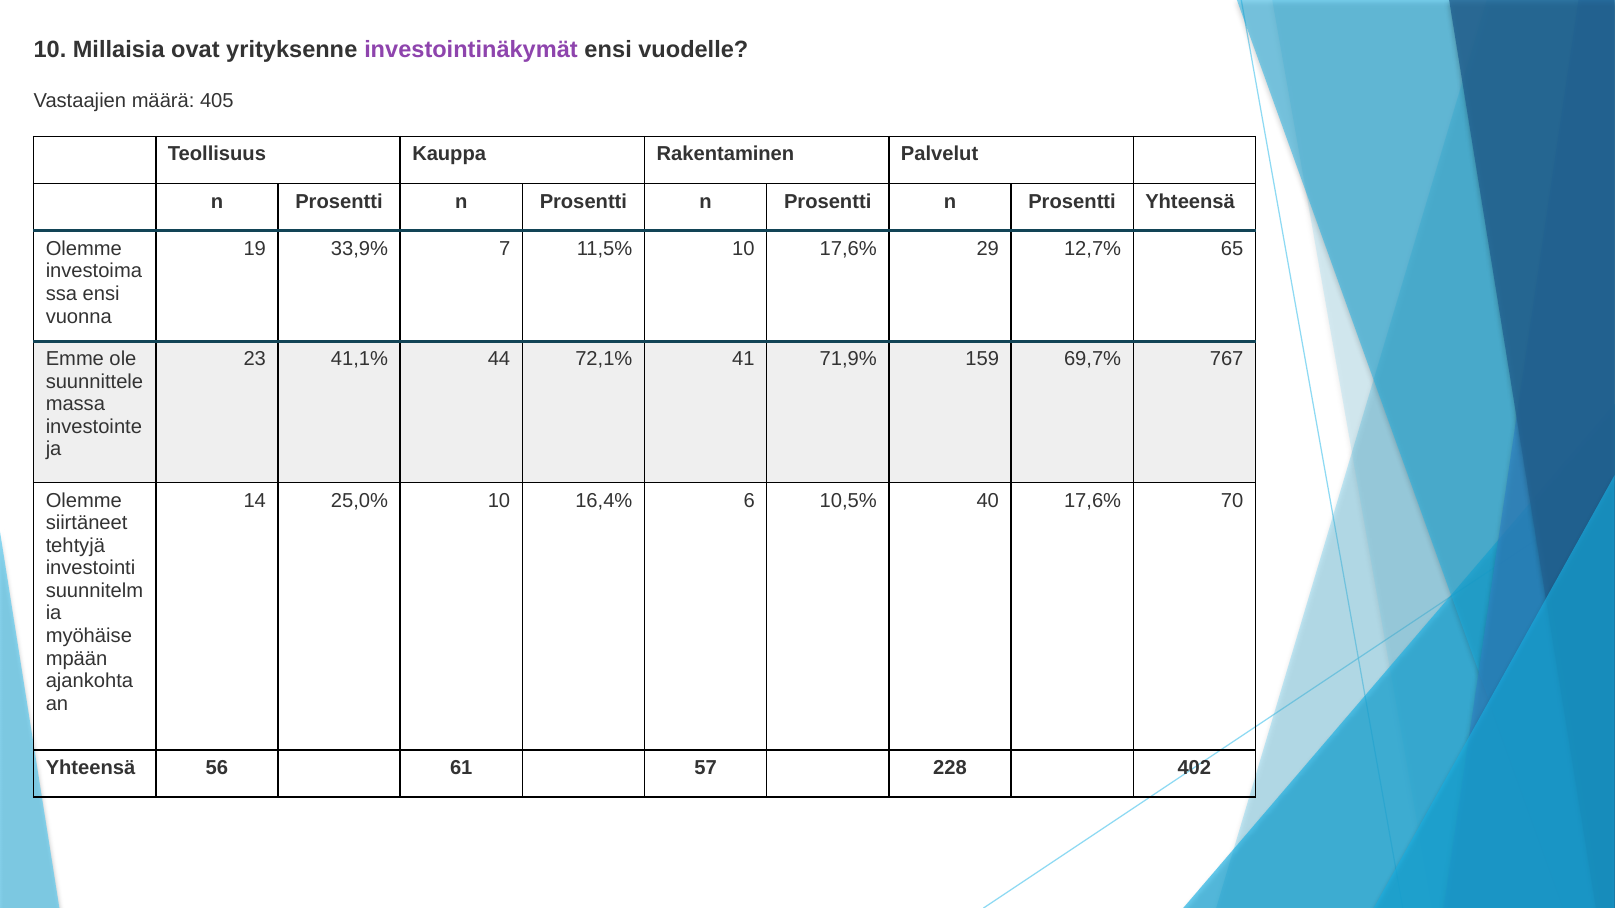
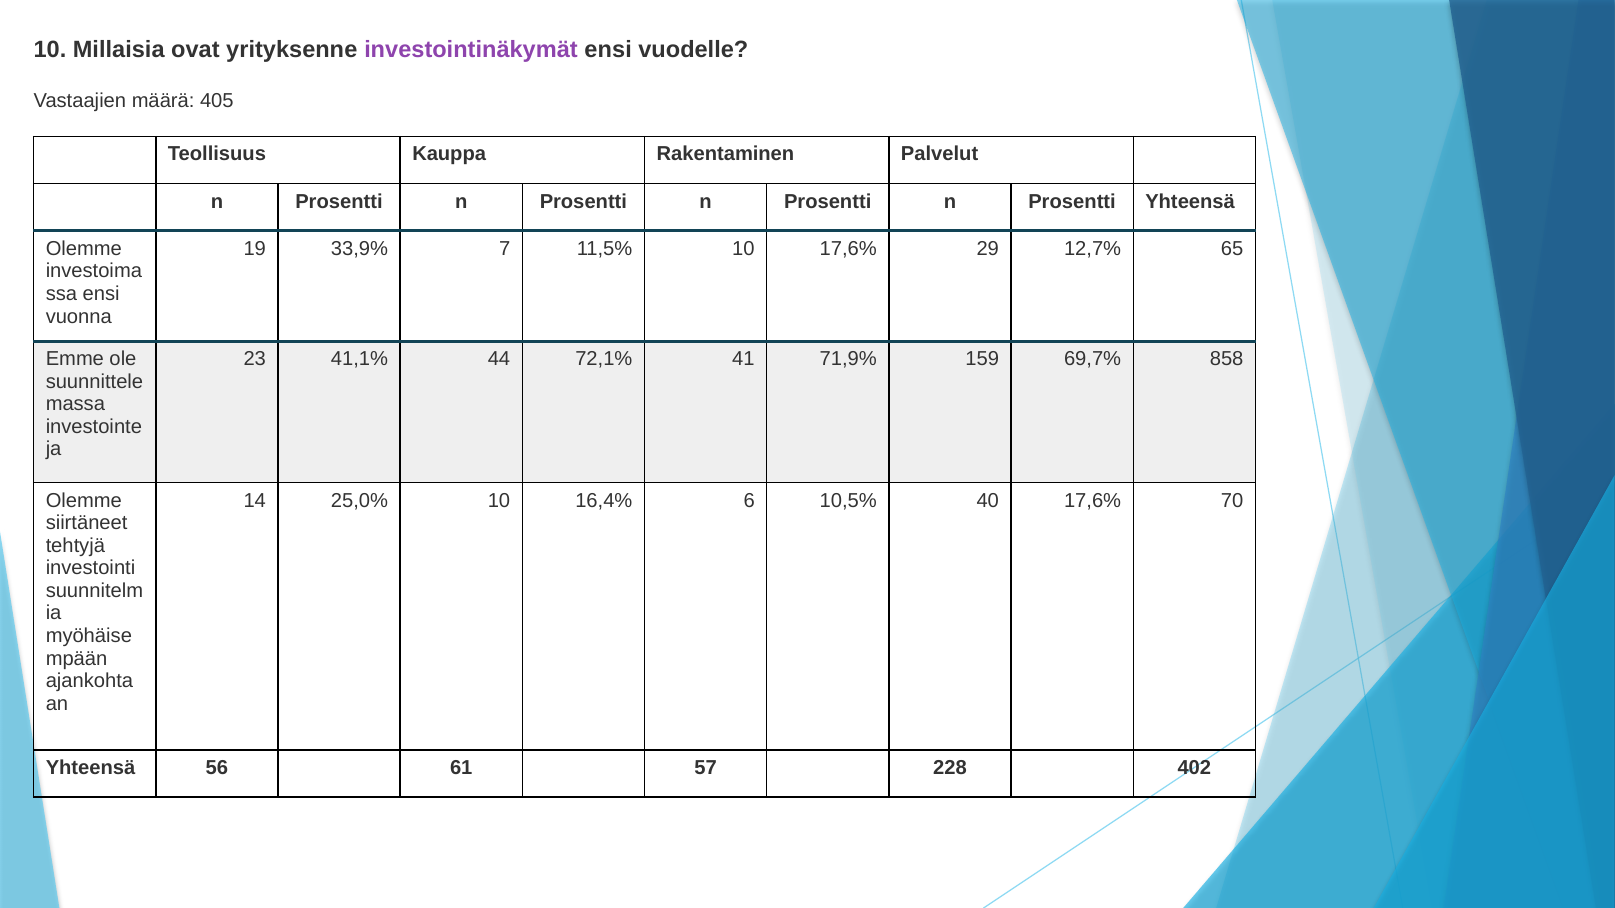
767: 767 -> 858
